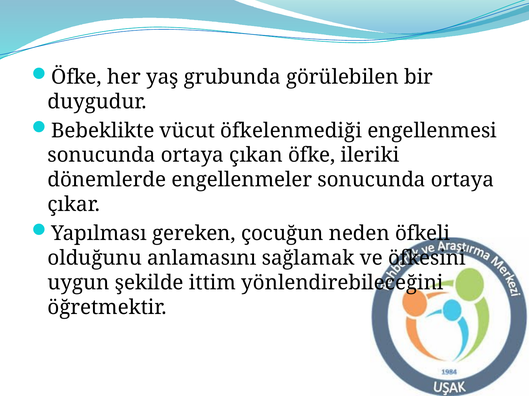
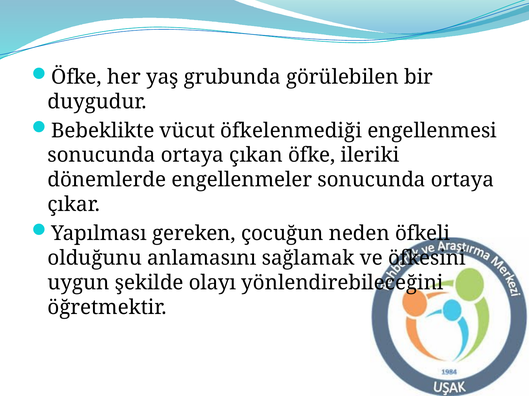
ittim: ittim -> olayı
